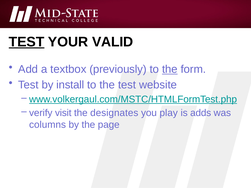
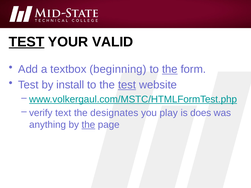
previously: previously -> beginning
test at (127, 85) underline: none -> present
visit: visit -> text
adds: adds -> does
columns: columns -> anything
the at (88, 125) underline: none -> present
